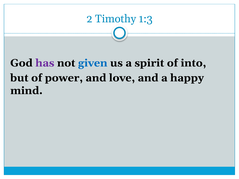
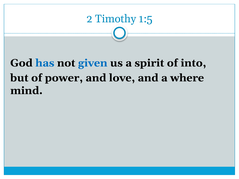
1:3: 1:3 -> 1:5
has colour: purple -> blue
happy: happy -> where
